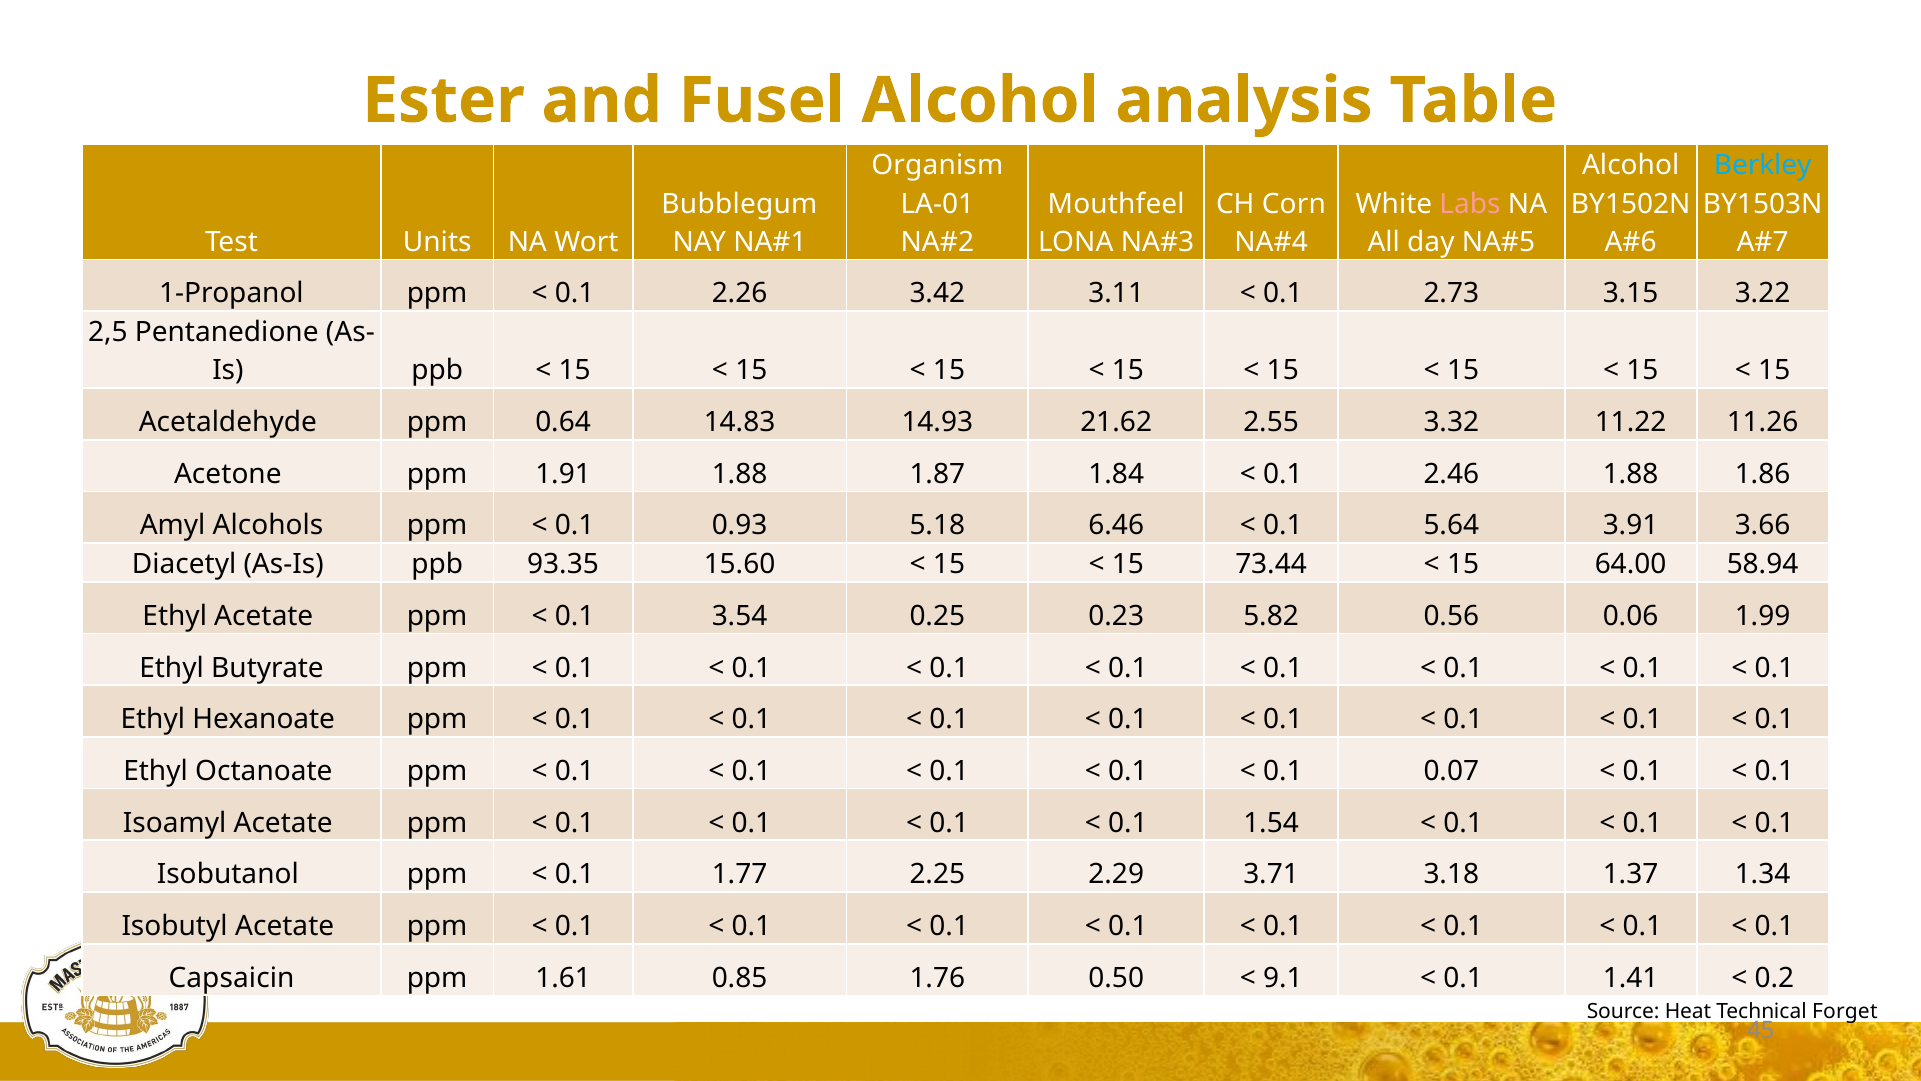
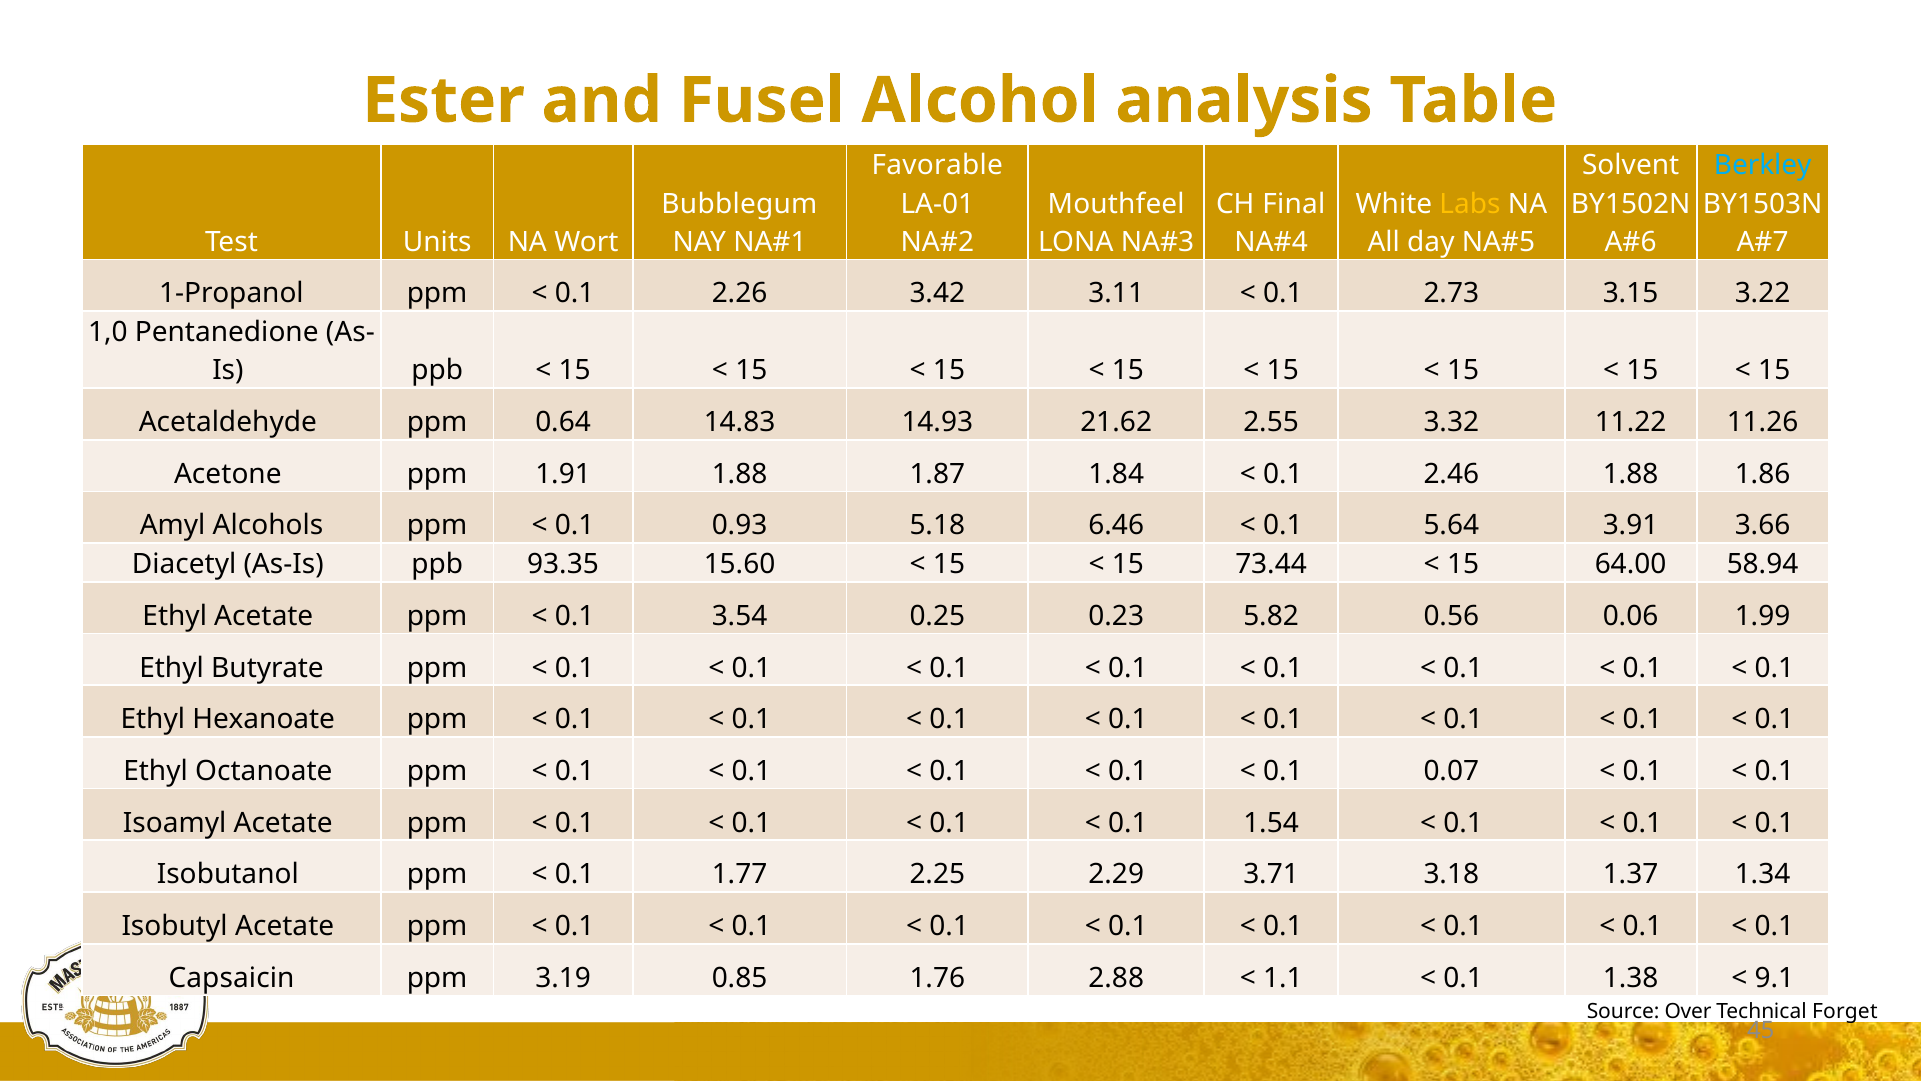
Organism: Organism -> Favorable
Alcohol at (1631, 166): Alcohol -> Solvent
Corn: Corn -> Final
Labs colour: pink -> yellow
2,5: 2,5 -> 1,0
1.61: 1.61 -> 3.19
0.50: 0.50 -> 2.88
9.1: 9.1 -> 1.1
1.41: 1.41 -> 1.38
0.2: 0.2 -> 9.1
Heat: Heat -> Over
